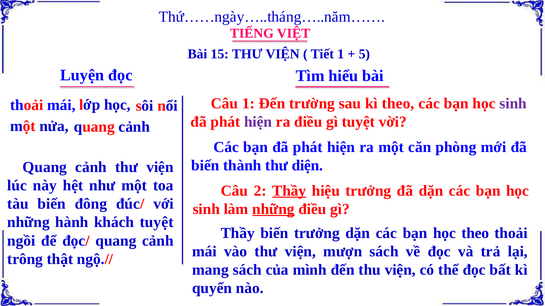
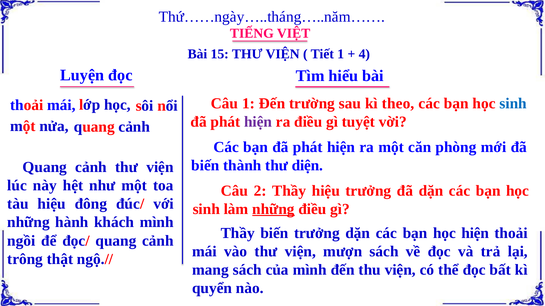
5: 5 -> 4
sinh at (513, 104) colour: purple -> blue
Thầy at (289, 191) underline: present -> none
tàu biến: biến -> hiệu
khách tuyệt: tuyệt -> mình
học theo: theo -> hiện
